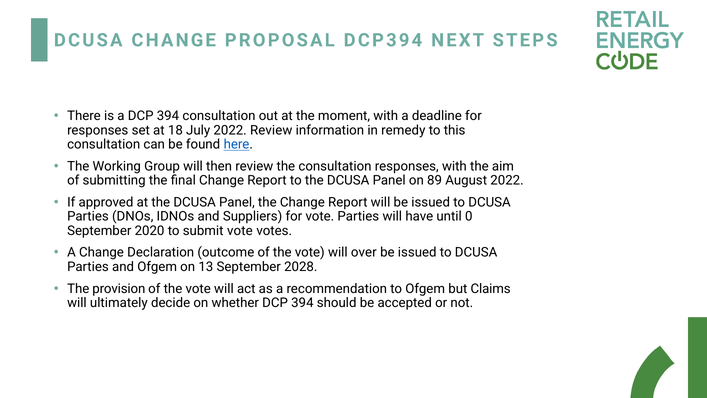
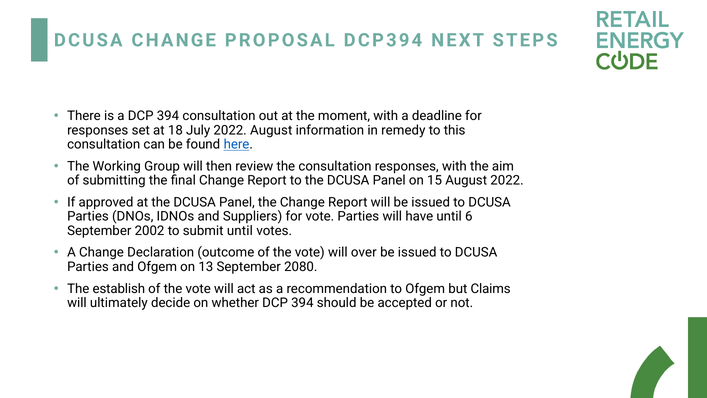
2022 Review: Review -> August
89: 89 -> 15
0: 0 -> 6
2020: 2020 -> 2002
submit vote: vote -> until
2028: 2028 -> 2080
provision: provision -> establish
